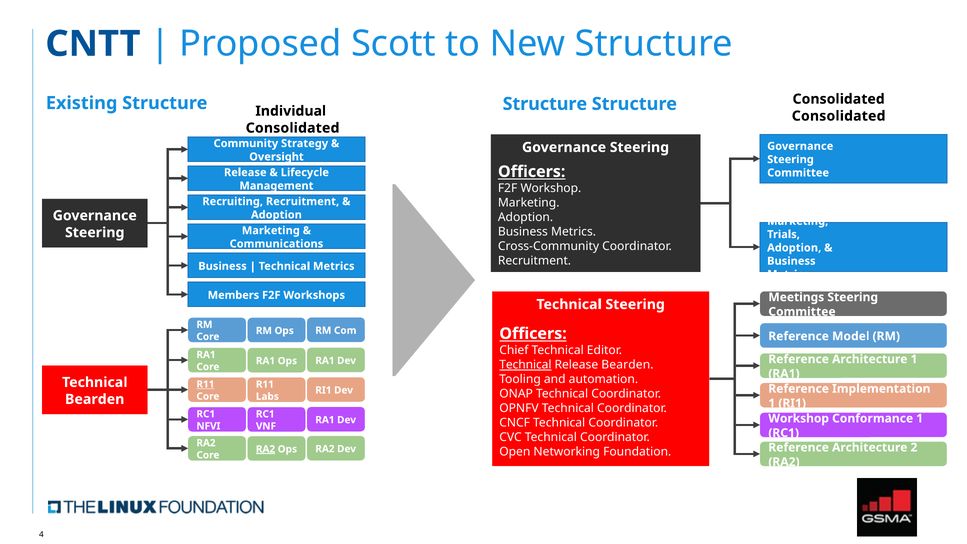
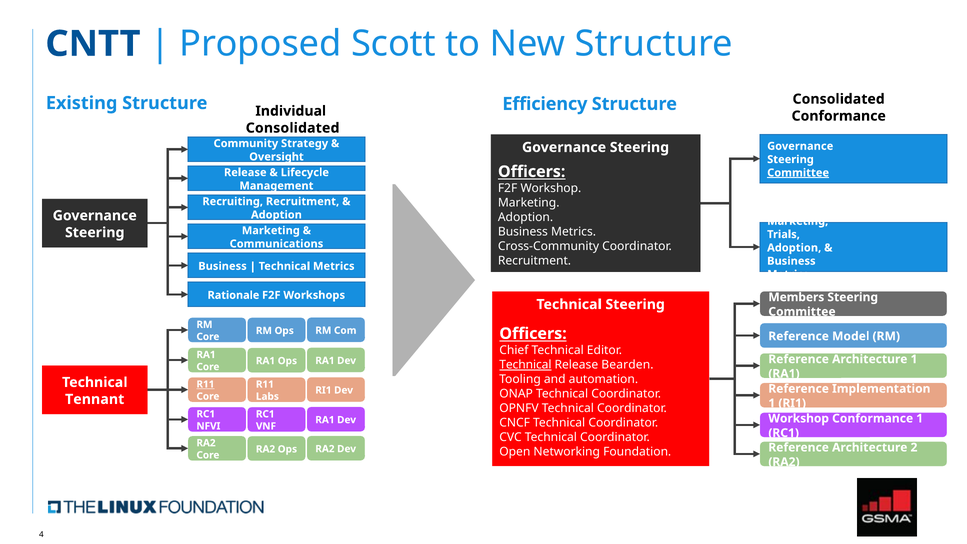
Structure at (545, 104): Structure -> Efficiency
Consolidated at (839, 116): Consolidated -> Conformance
Committee at (798, 173) underline: none -> present
Members: Members -> Rationale
Meetings: Meetings -> Members
Bearden at (95, 399): Bearden -> Tennant
RA2 at (266, 449) underline: present -> none
